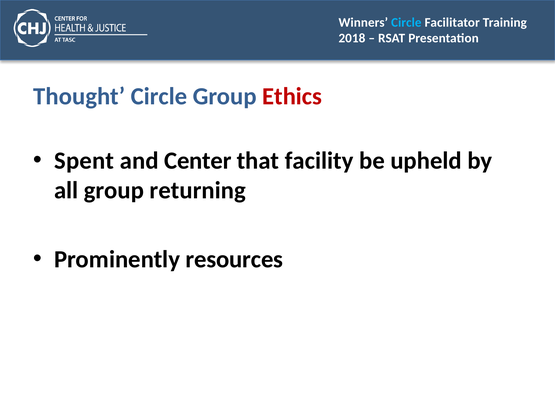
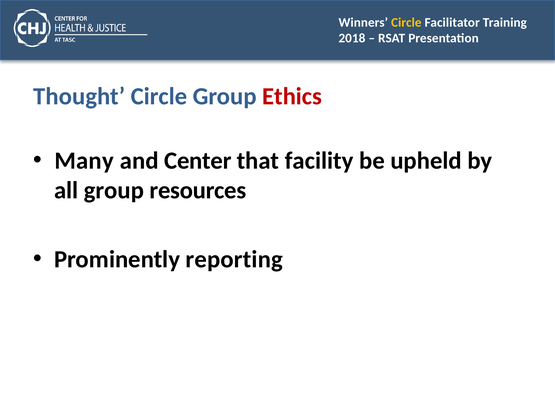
Circle at (406, 22) colour: light blue -> yellow
Spent: Spent -> Many
returning: returning -> resources
resources: resources -> reporting
